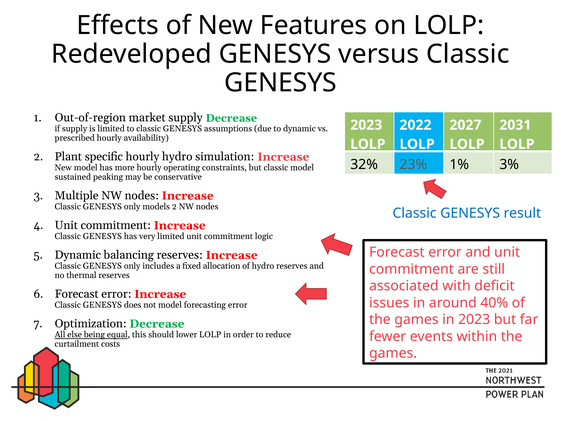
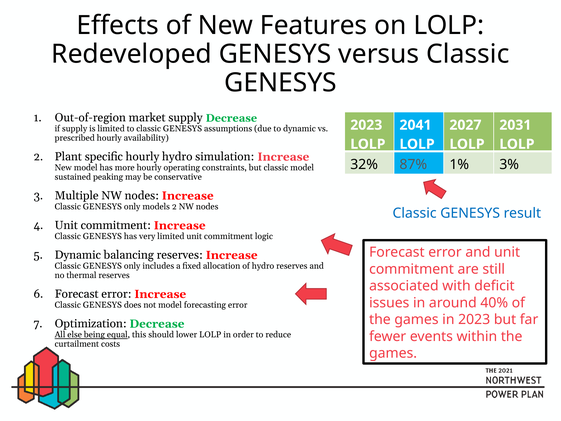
2022: 2022 -> 2041
23%: 23% -> 87%
